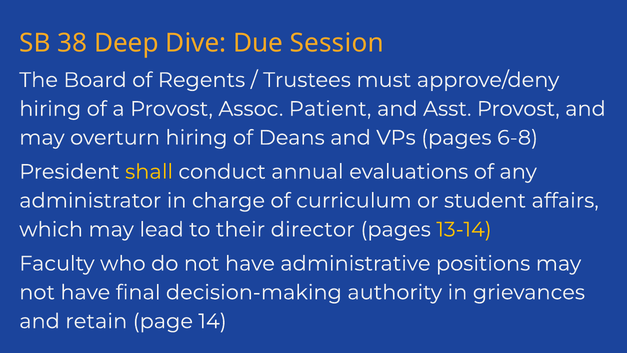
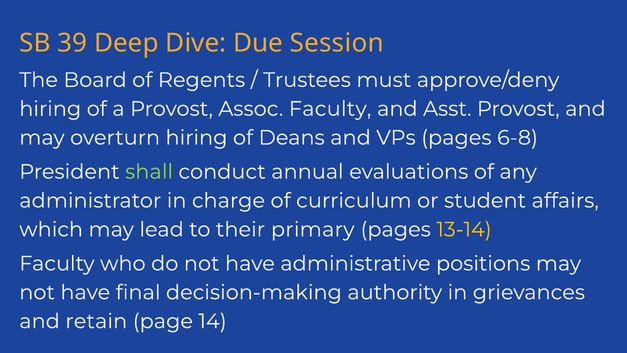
38: 38 -> 39
Assoc Patient: Patient -> Faculty
shall colour: yellow -> light green
director: director -> primary
